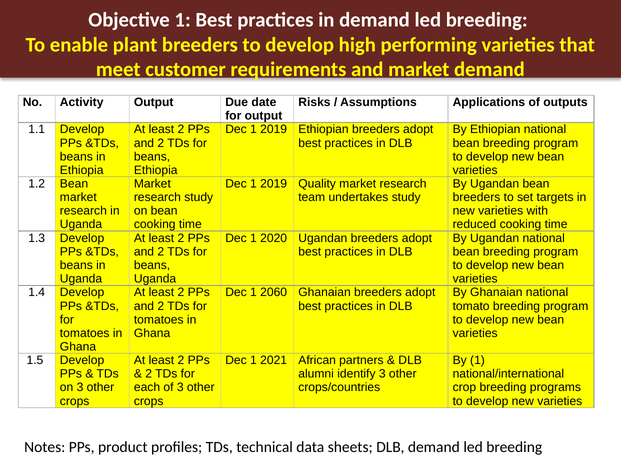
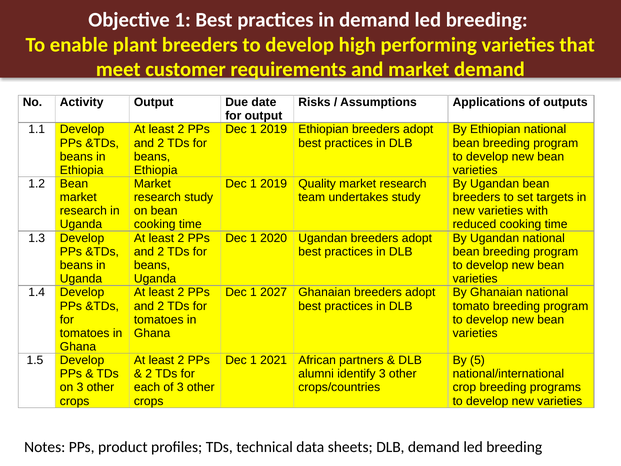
2060: 2060 -> 2027
By 1: 1 -> 5
